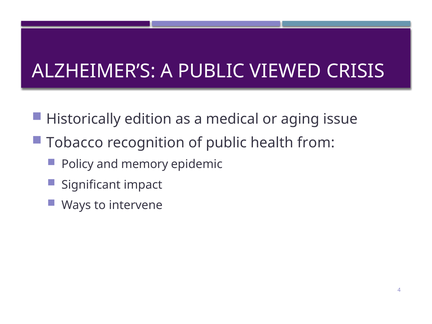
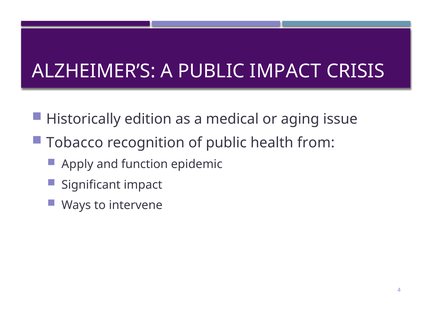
PUBLIC VIEWED: VIEWED -> IMPACT
Policy: Policy -> Apply
memory: memory -> function
